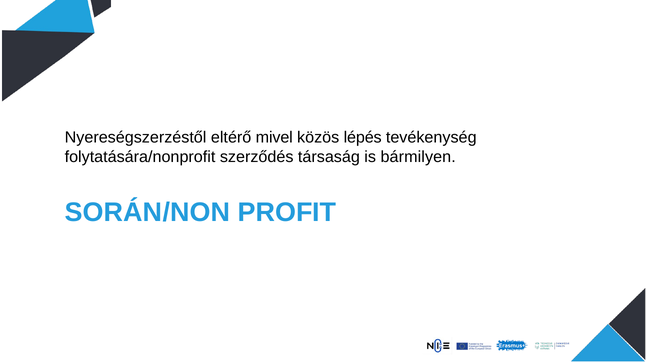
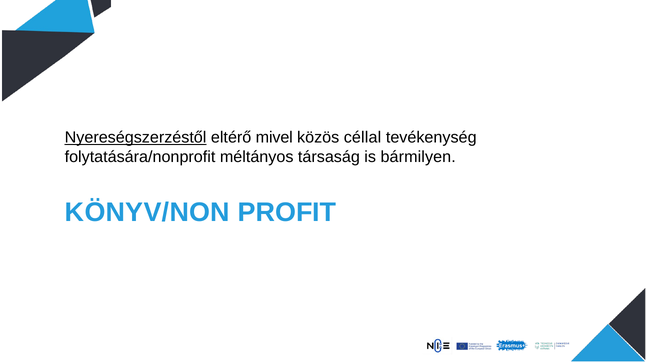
Nyereségszerzéstől underline: none -> present
lépés: lépés -> céllal
szerződés: szerződés -> méltányos
SORÁN/NON: SORÁN/NON -> KÖNYV/NON
